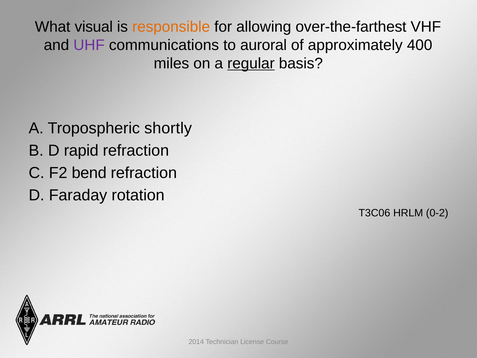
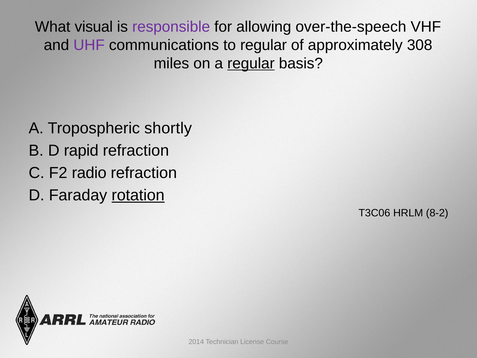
responsible colour: orange -> purple
over-the-farthest: over-the-farthest -> over-the-speech
to auroral: auroral -> regular
400: 400 -> 308
bend: bend -> radio
rotation underline: none -> present
0-2: 0-2 -> 8-2
